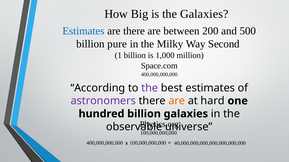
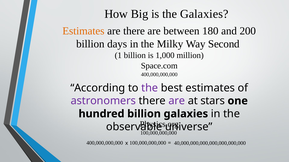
Estimates at (84, 31) colour: blue -> orange
200: 200 -> 180
500: 500 -> 200
pure: pure -> days
are at (177, 101) colour: orange -> purple
hard: hard -> stars
